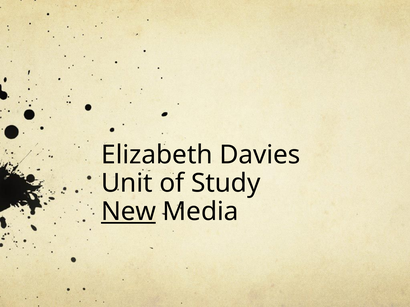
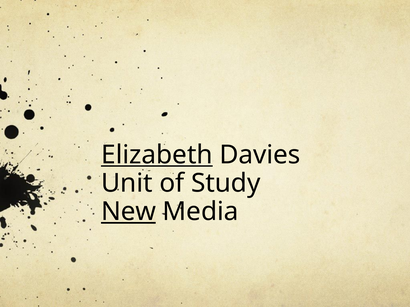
Elizabeth underline: none -> present
